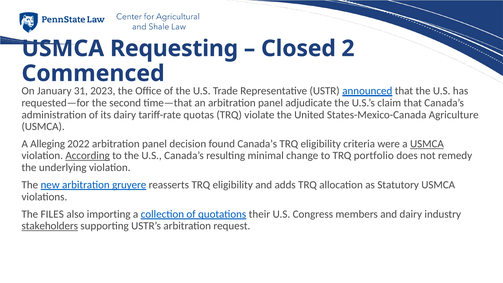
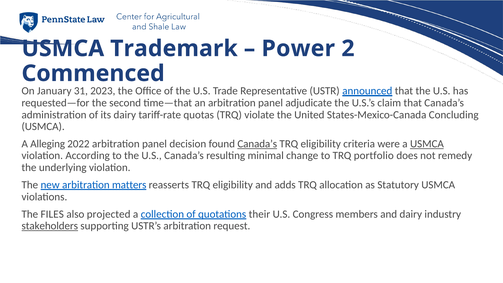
Requesting: Requesting -> Trademark
Closed: Closed -> Power
Agriculture: Agriculture -> Concluding
Canada’s at (257, 144) underline: none -> present
According underline: present -> none
gruyere: gruyere -> matters
importing: importing -> projected
